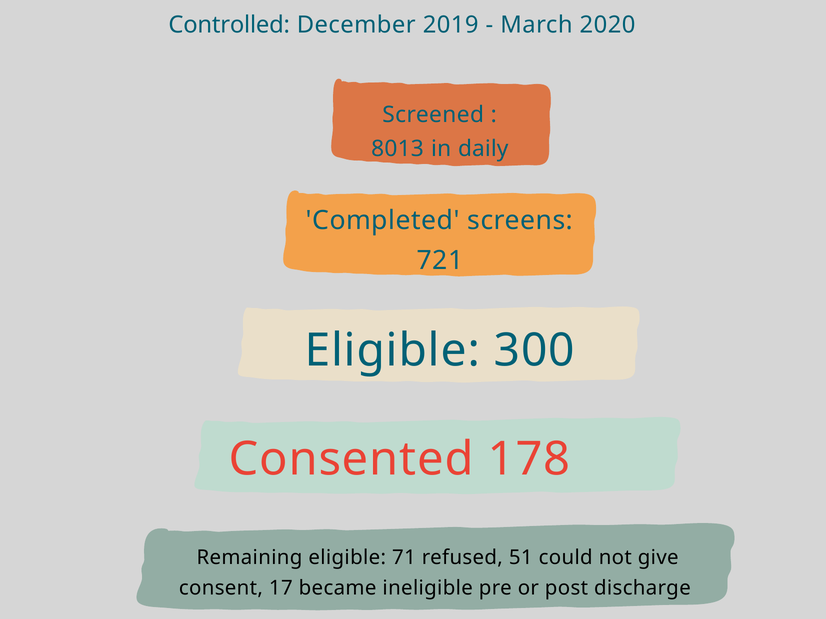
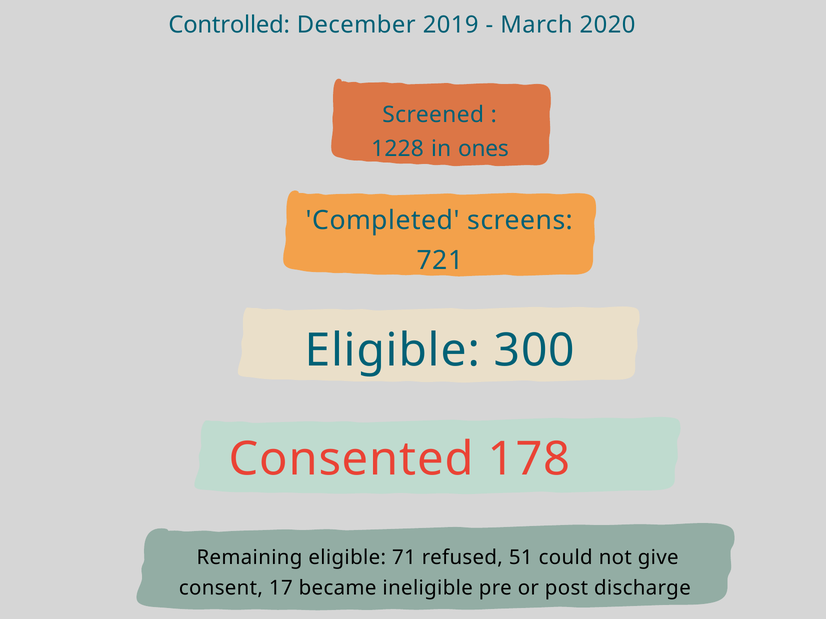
8013: 8013 -> 1228
daily: daily -> ones
